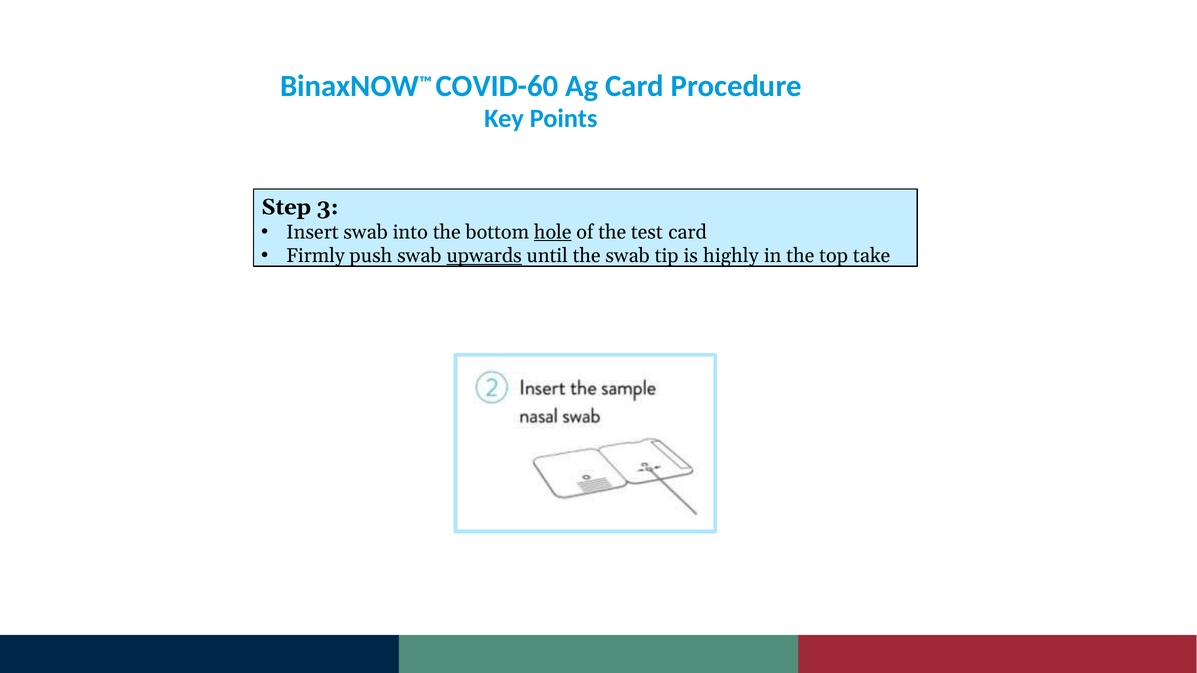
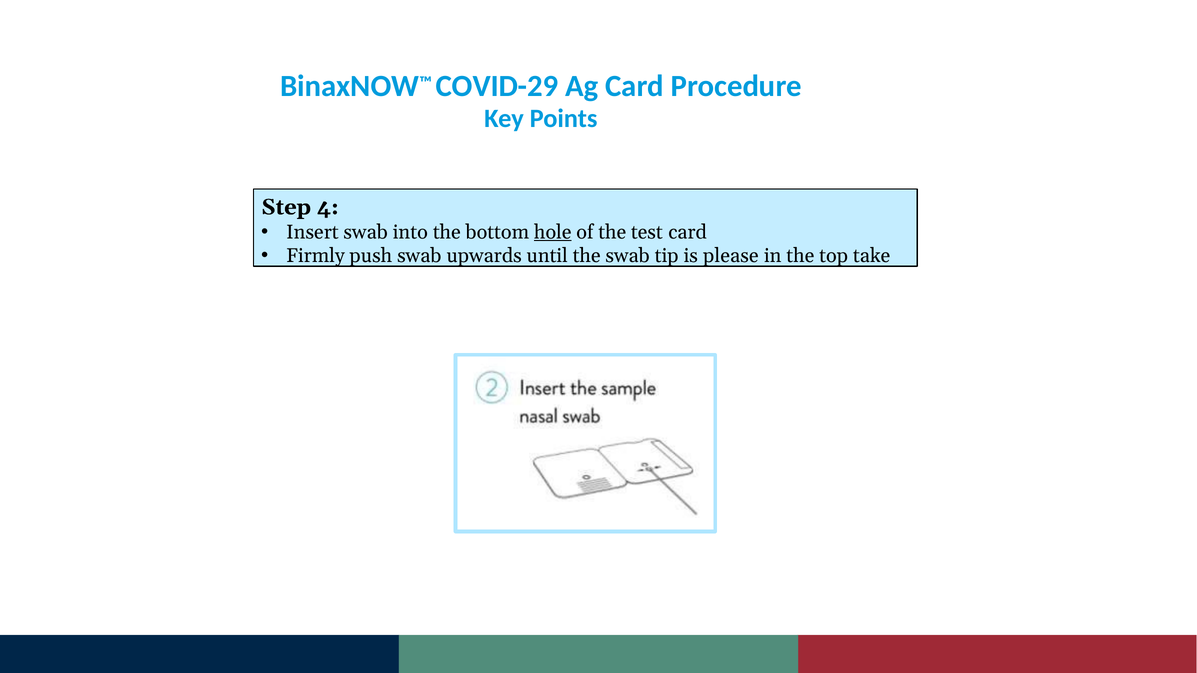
COVID-60: COVID-60 -> COVID-29
3: 3 -> 4
upwards underline: present -> none
highly: highly -> please
